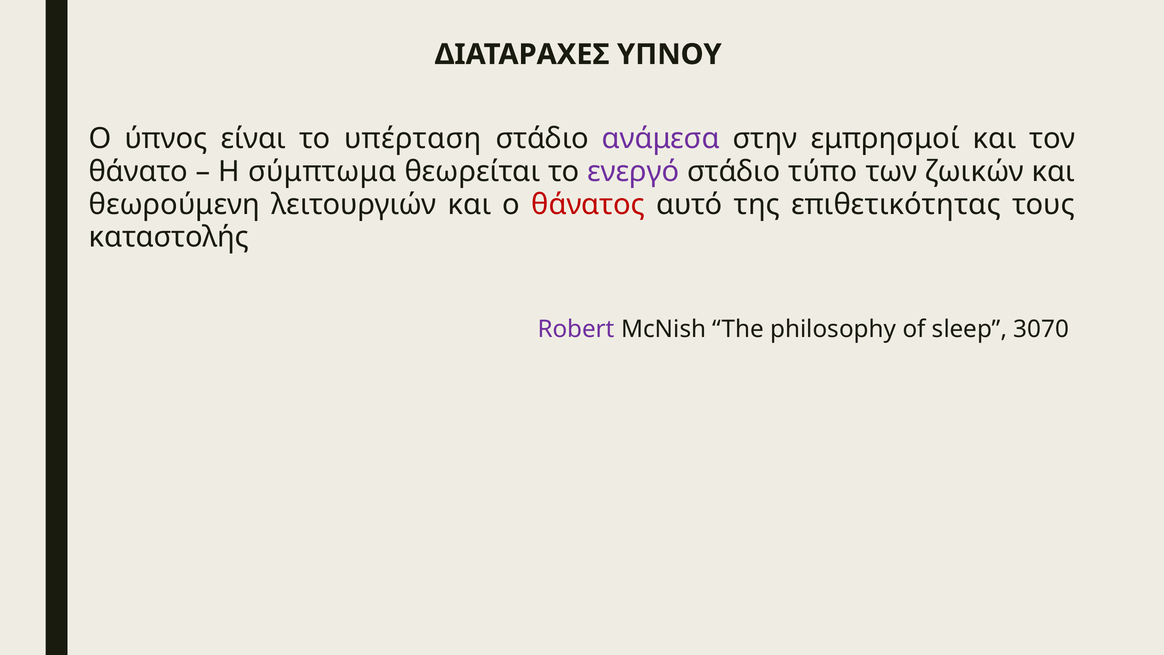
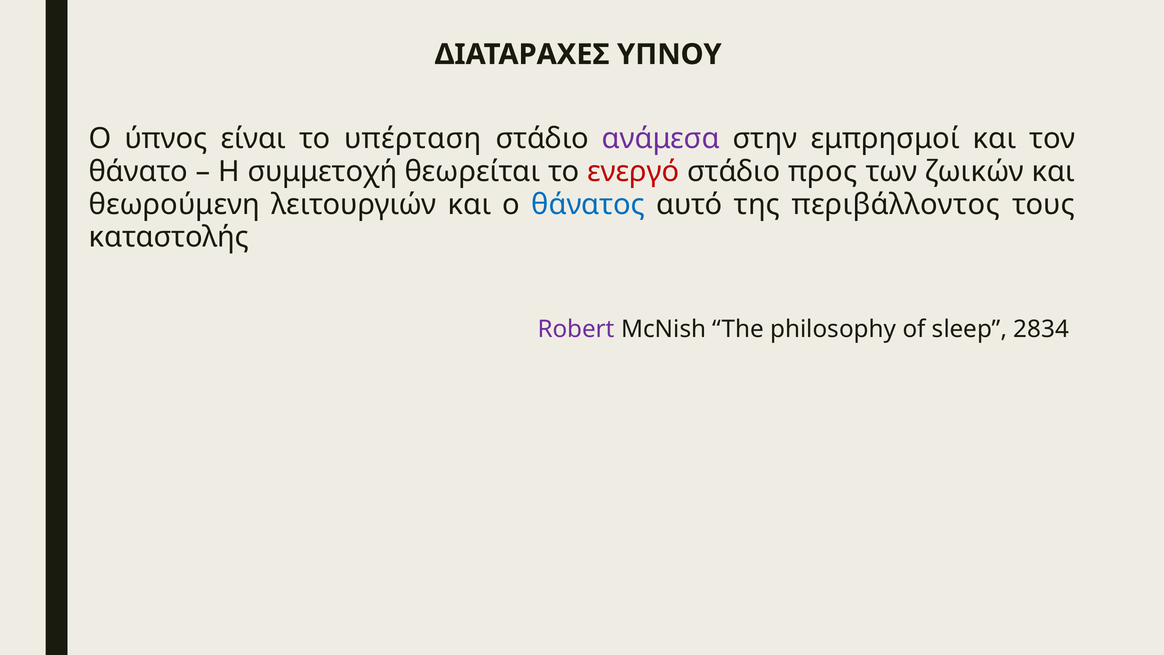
σύμπτωμα: σύμπτωμα -> συμμετοχή
ενεργό colour: purple -> red
τύπο: τύπο -> προς
θάνατος colour: red -> blue
επιθετικότητας: επιθετικότητας -> περιβάλλοντος
3070: 3070 -> 2834
